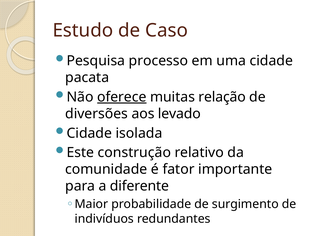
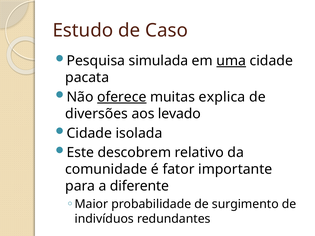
processo: processo -> simulada
uma underline: none -> present
relação: relação -> explica
construção: construção -> descobrem
